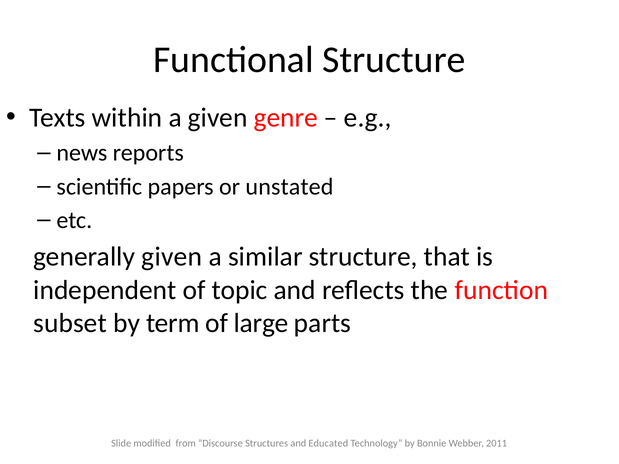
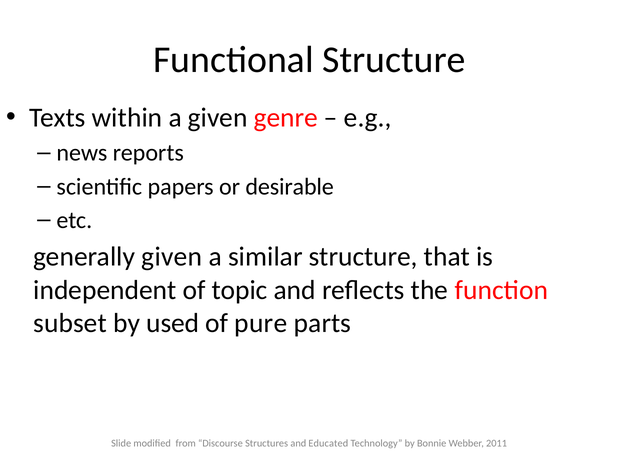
unstated: unstated -> desirable
term: term -> used
large: large -> pure
